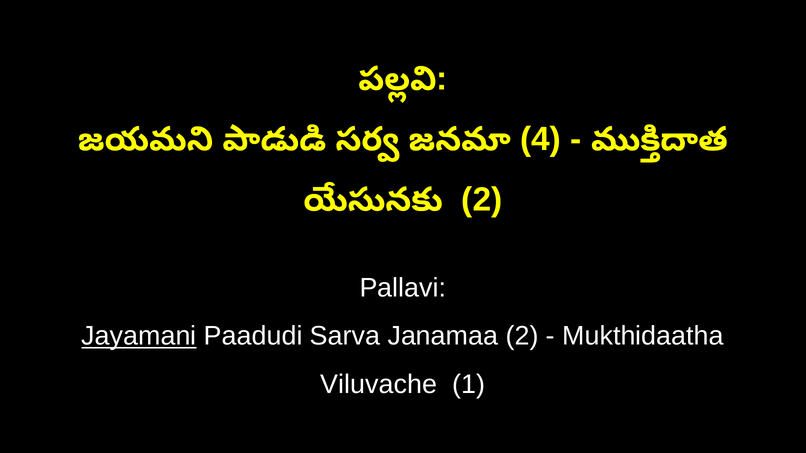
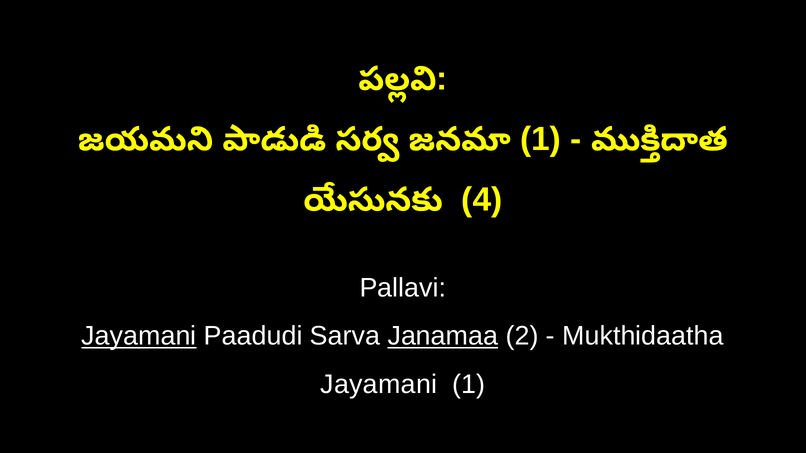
4 at (541, 139): 4 -> 1
2 at (482, 200): 2 -> 4
Janamaa underline: none -> present
Viluvache at (379, 385): Viluvache -> Jayamani
